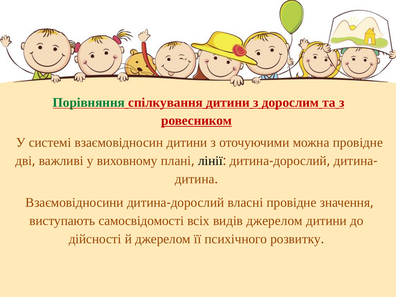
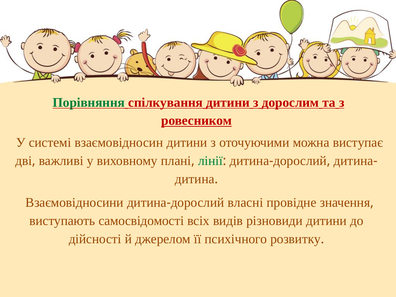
можна провідне: провідне -> виступає
лінії colour: black -> green
видів джерелом: джерелом -> різновиди
